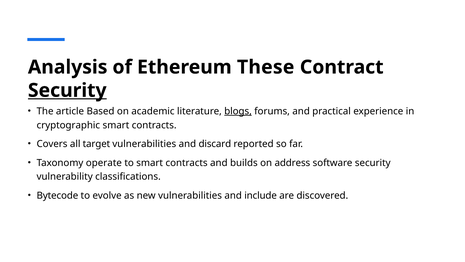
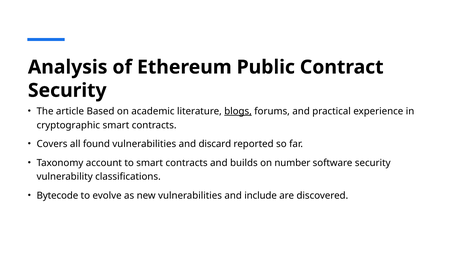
These: These -> Public
Security at (67, 90) underline: present -> none
target: target -> found
operate: operate -> account
address: address -> number
